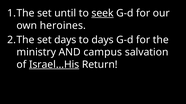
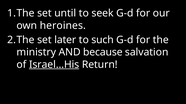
seek underline: present -> none
set days: days -> later
to days: days -> such
campus: campus -> because
